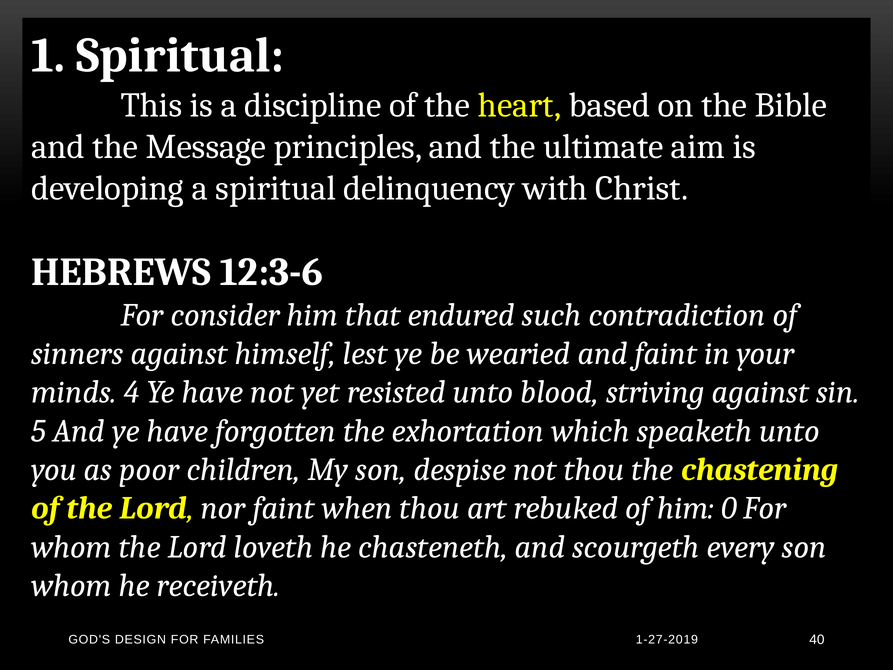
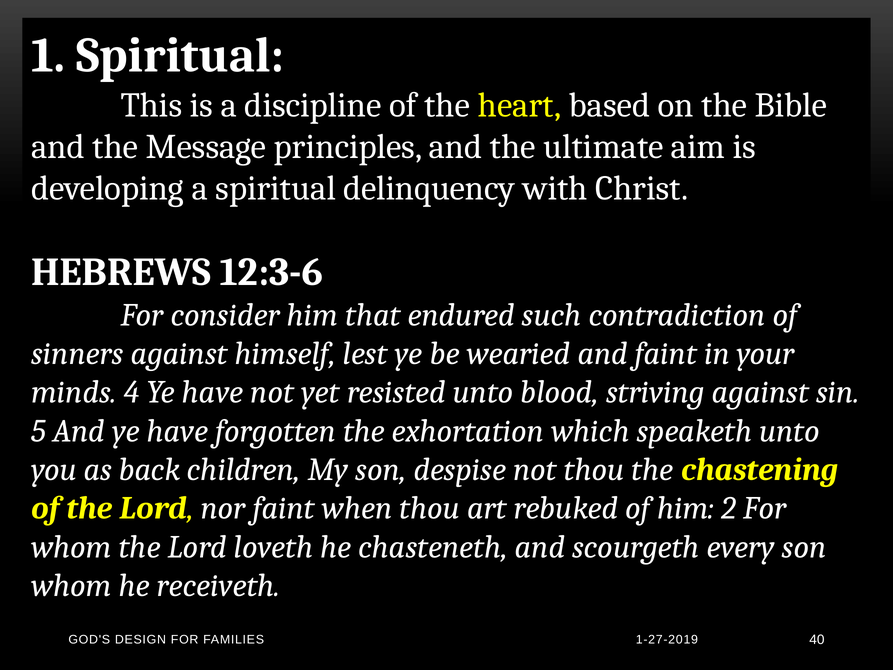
poor: poor -> back
0: 0 -> 2
